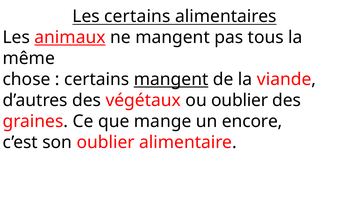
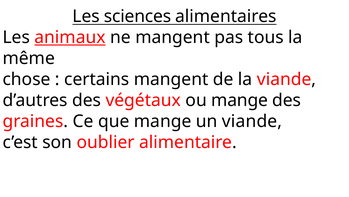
Les certains: certains -> sciences
mangent at (171, 79) underline: present -> none
ou oublier: oublier -> mange
un encore: encore -> viande
